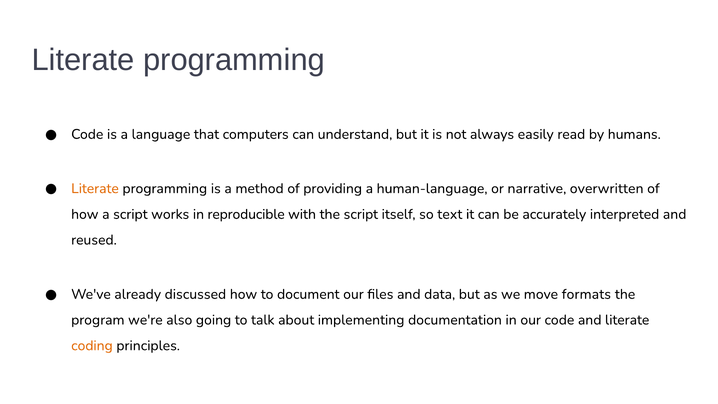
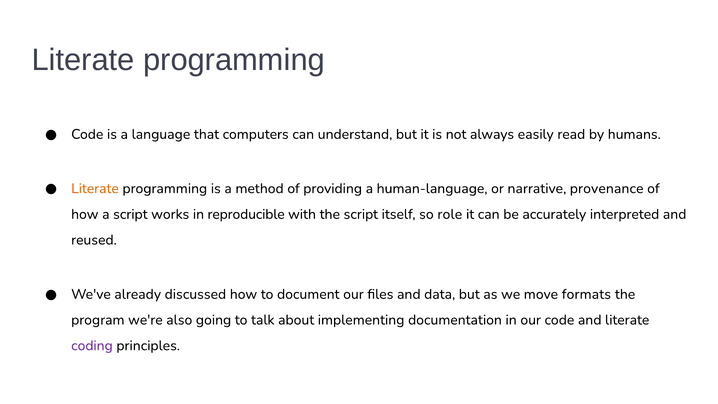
overwritten: overwritten -> provenance
text: text -> role
coding colour: orange -> purple
